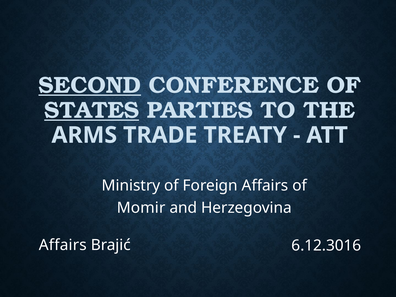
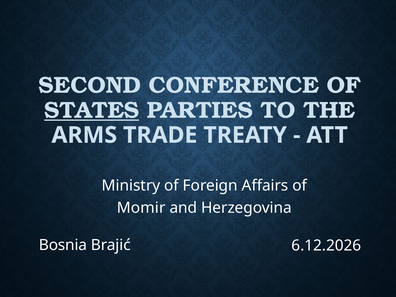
SECOND underline: present -> none
Affairs at (63, 245): Affairs -> Bosnia
6.12.3016: 6.12.3016 -> 6.12.2026
